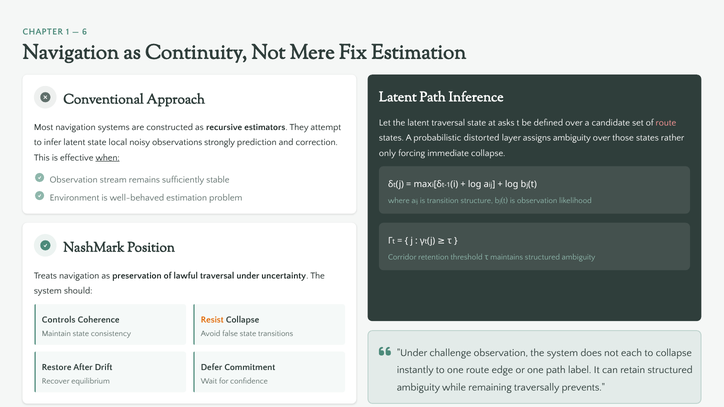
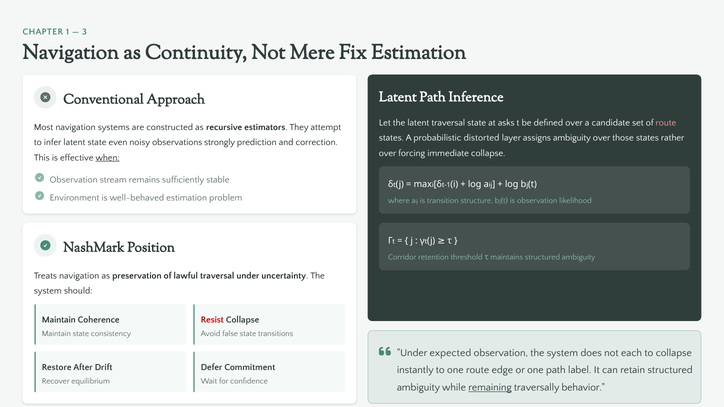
6: 6 -> 3
local: local -> even
only at (387, 153): only -> over
Controls at (59, 320): Controls -> Maintain
Resist colour: orange -> red
challenge: challenge -> expected
remaining underline: none -> present
prevents: prevents -> behavior
